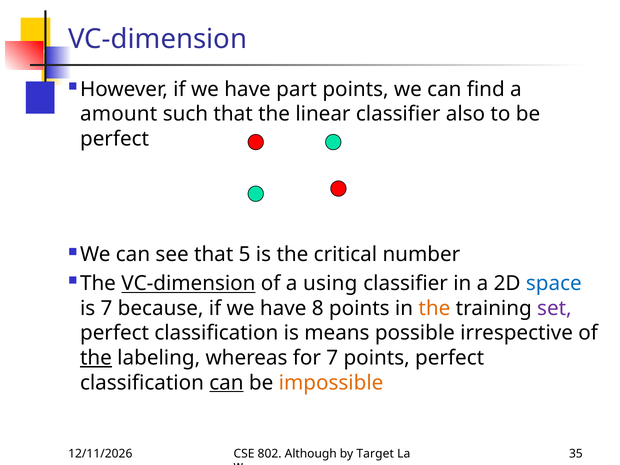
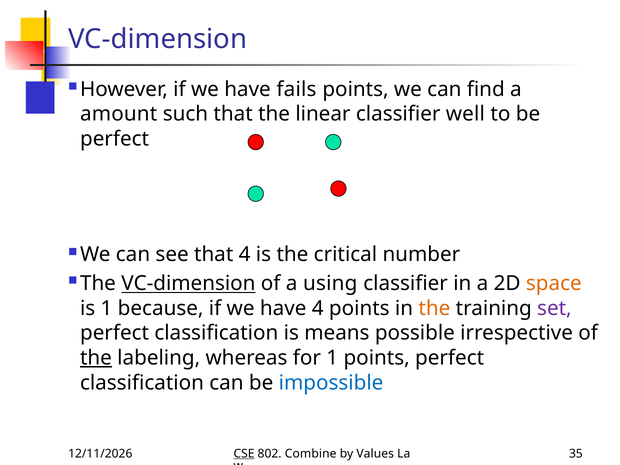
part: part -> fails
also: also -> well
that 5: 5 -> 4
space colour: blue -> orange
is 7: 7 -> 1
have 8: 8 -> 4
for 7: 7 -> 1
can at (226, 383) underline: present -> none
impossible colour: orange -> blue
CSE underline: none -> present
Although: Although -> Combine
Target: Target -> Values
